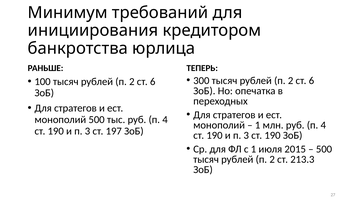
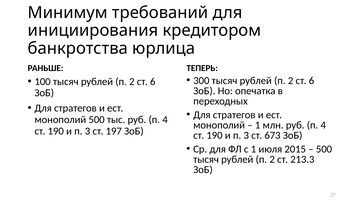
3 ст 190: 190 -> 673
